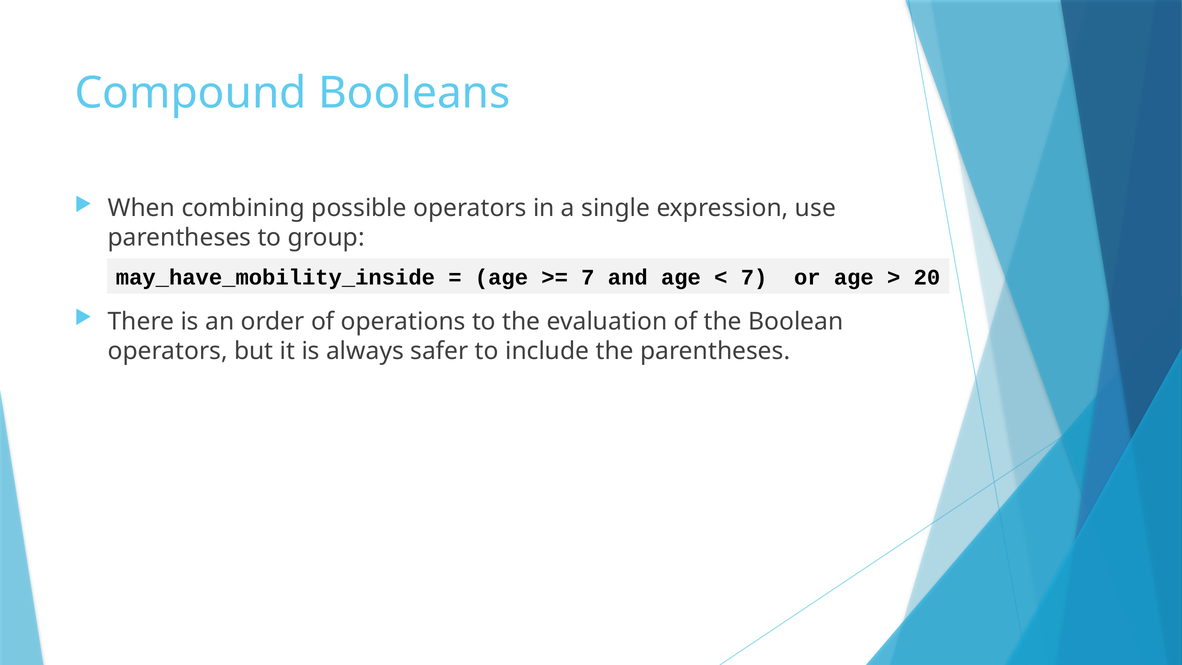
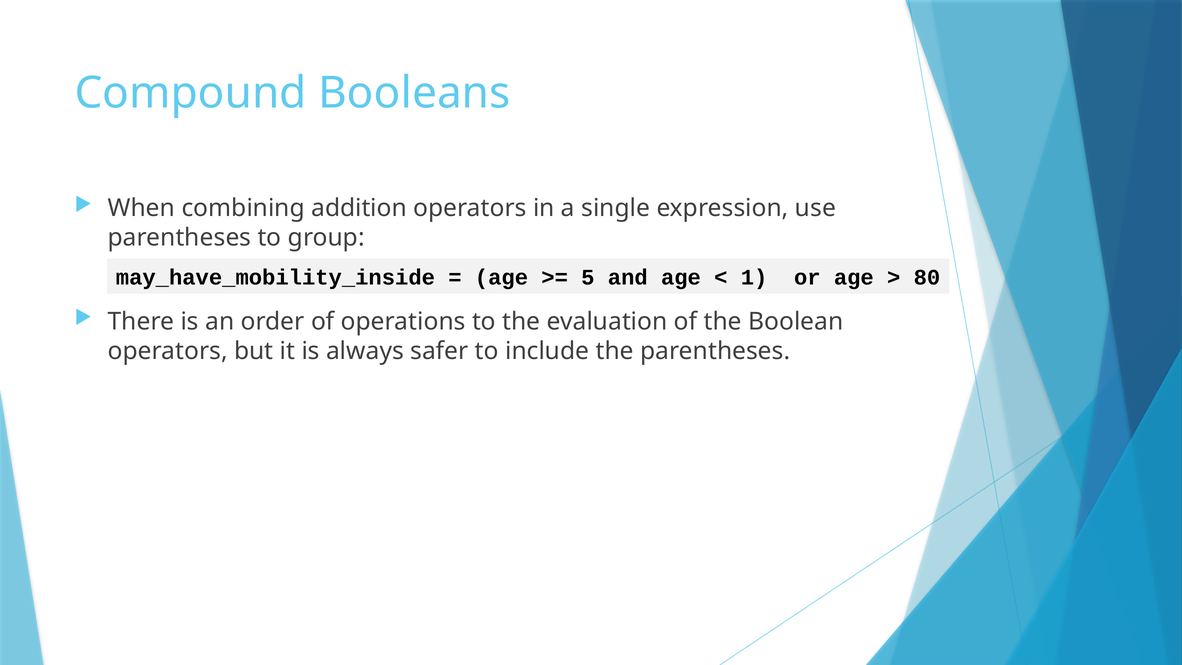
possible: possible -> addition
7 at (588, 278): 7 -> 5
7 at (754, 278): 7 -> 1
20: 20 -> 80
